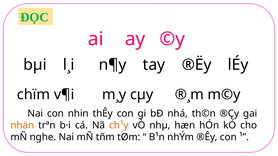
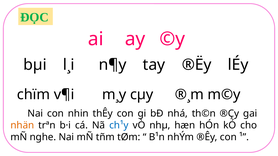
ch¹y colour: orange -> blue
